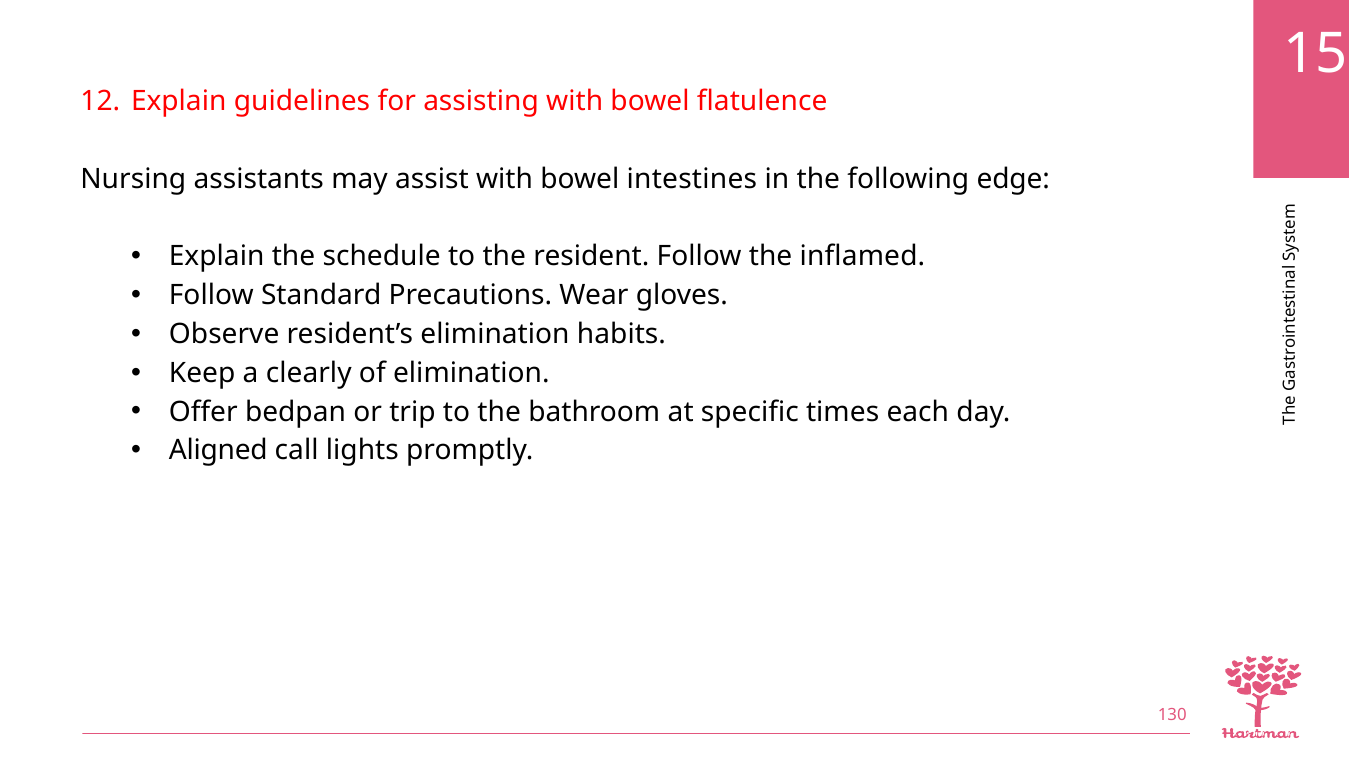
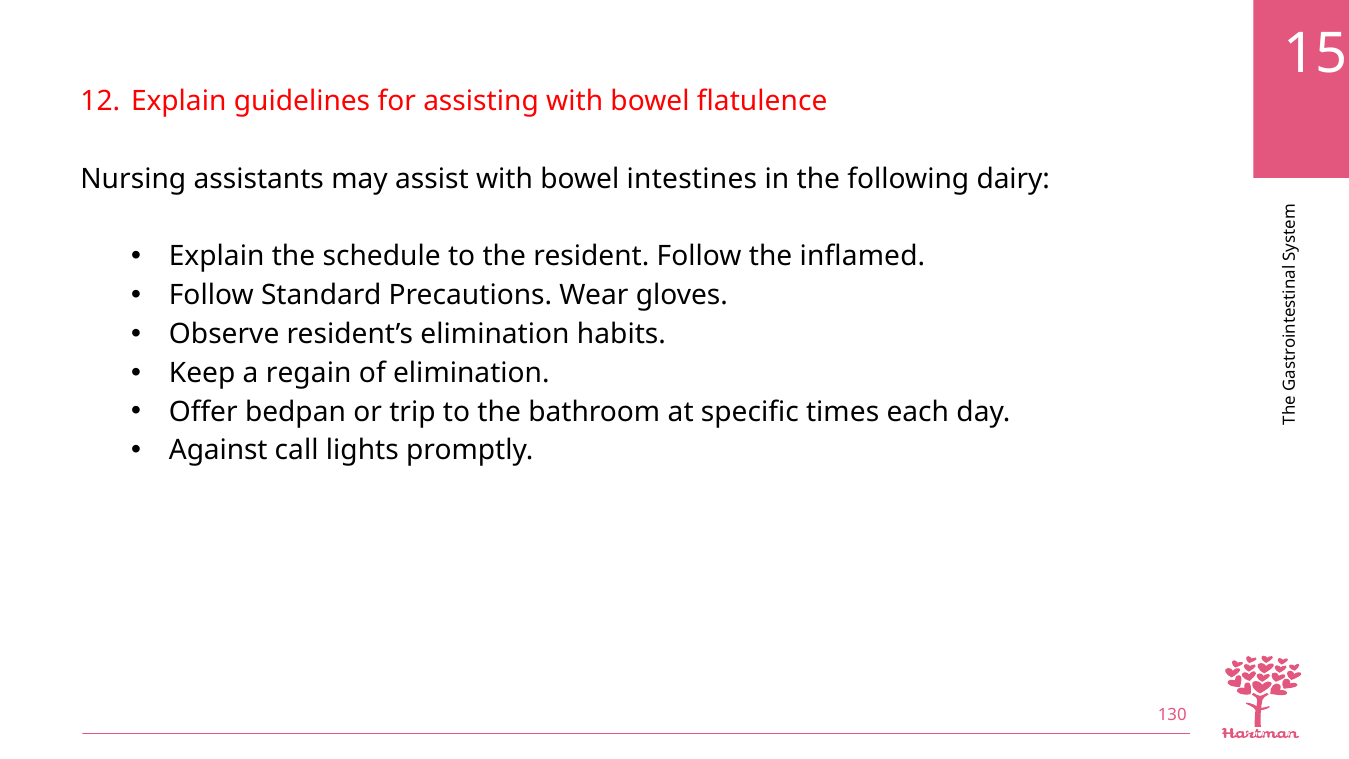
edge: edge -> dairy
clearly: clearly -> regain
Aligned: Aligned -> Against
